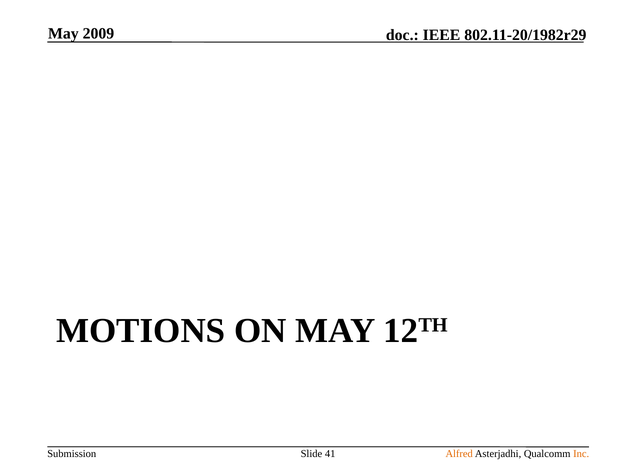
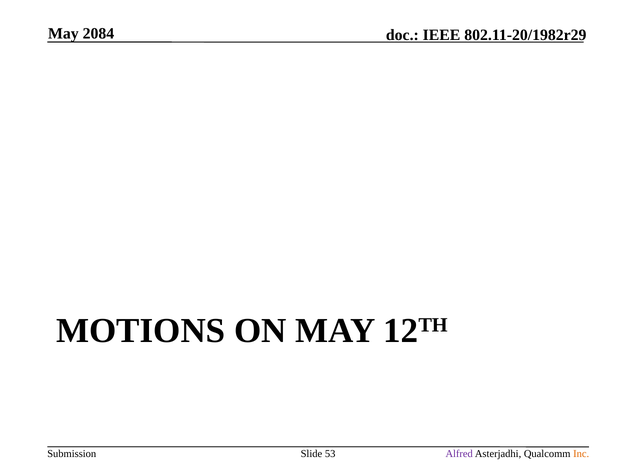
2009: 2009 -> 2084
41: 41 -> 53
Alfred colour: orange -> purple
